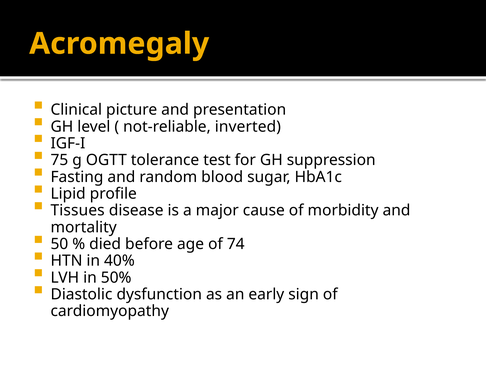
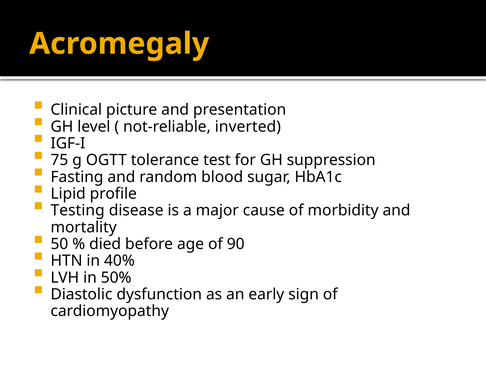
Tissues: Tissues -> Testing
74: 74 -> 90
